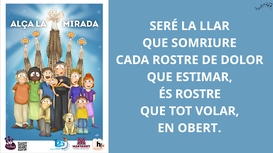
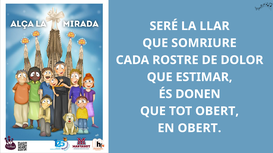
ÉS ROSTRE: ROSTRE -> DONEN
TOT VOLAR: VOLAR -> OBERT
